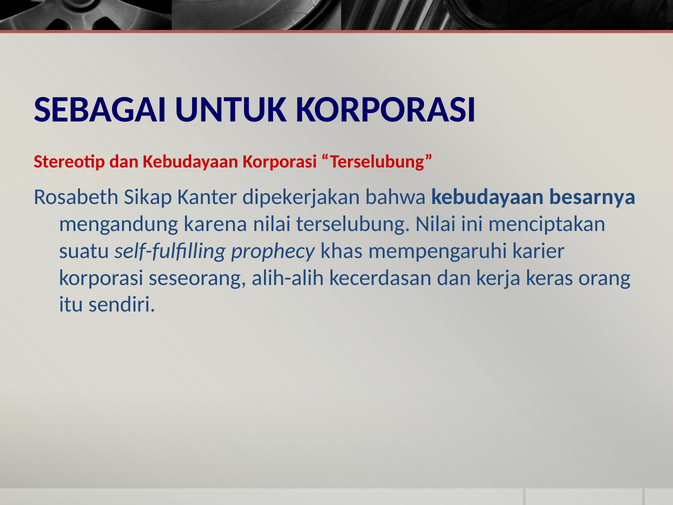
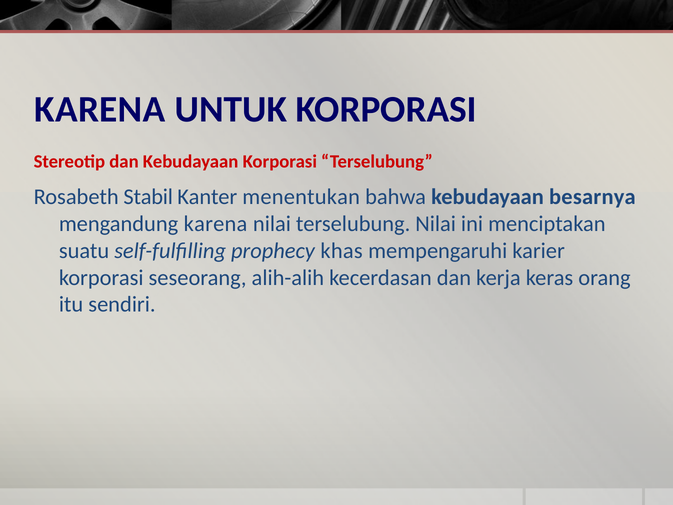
SEBAGAI at (100, 109): SEBAGAI -> KARENA
Sikap: Sikap -> Stabil
dipekerjakan: dipekerjakan -> menentukan
